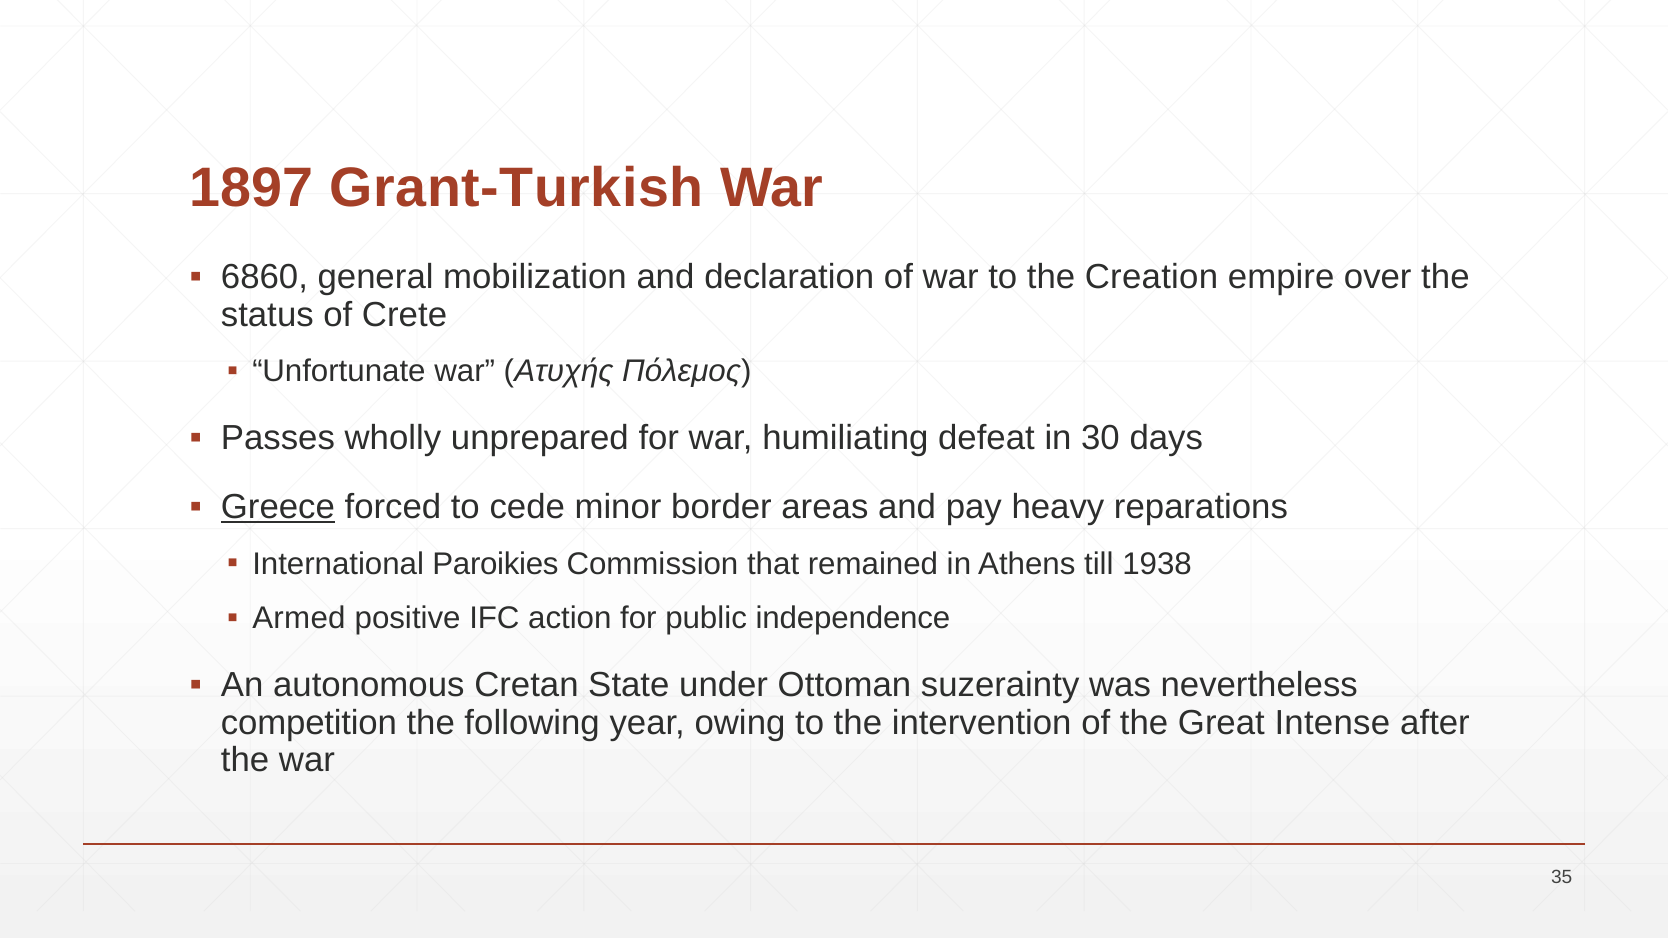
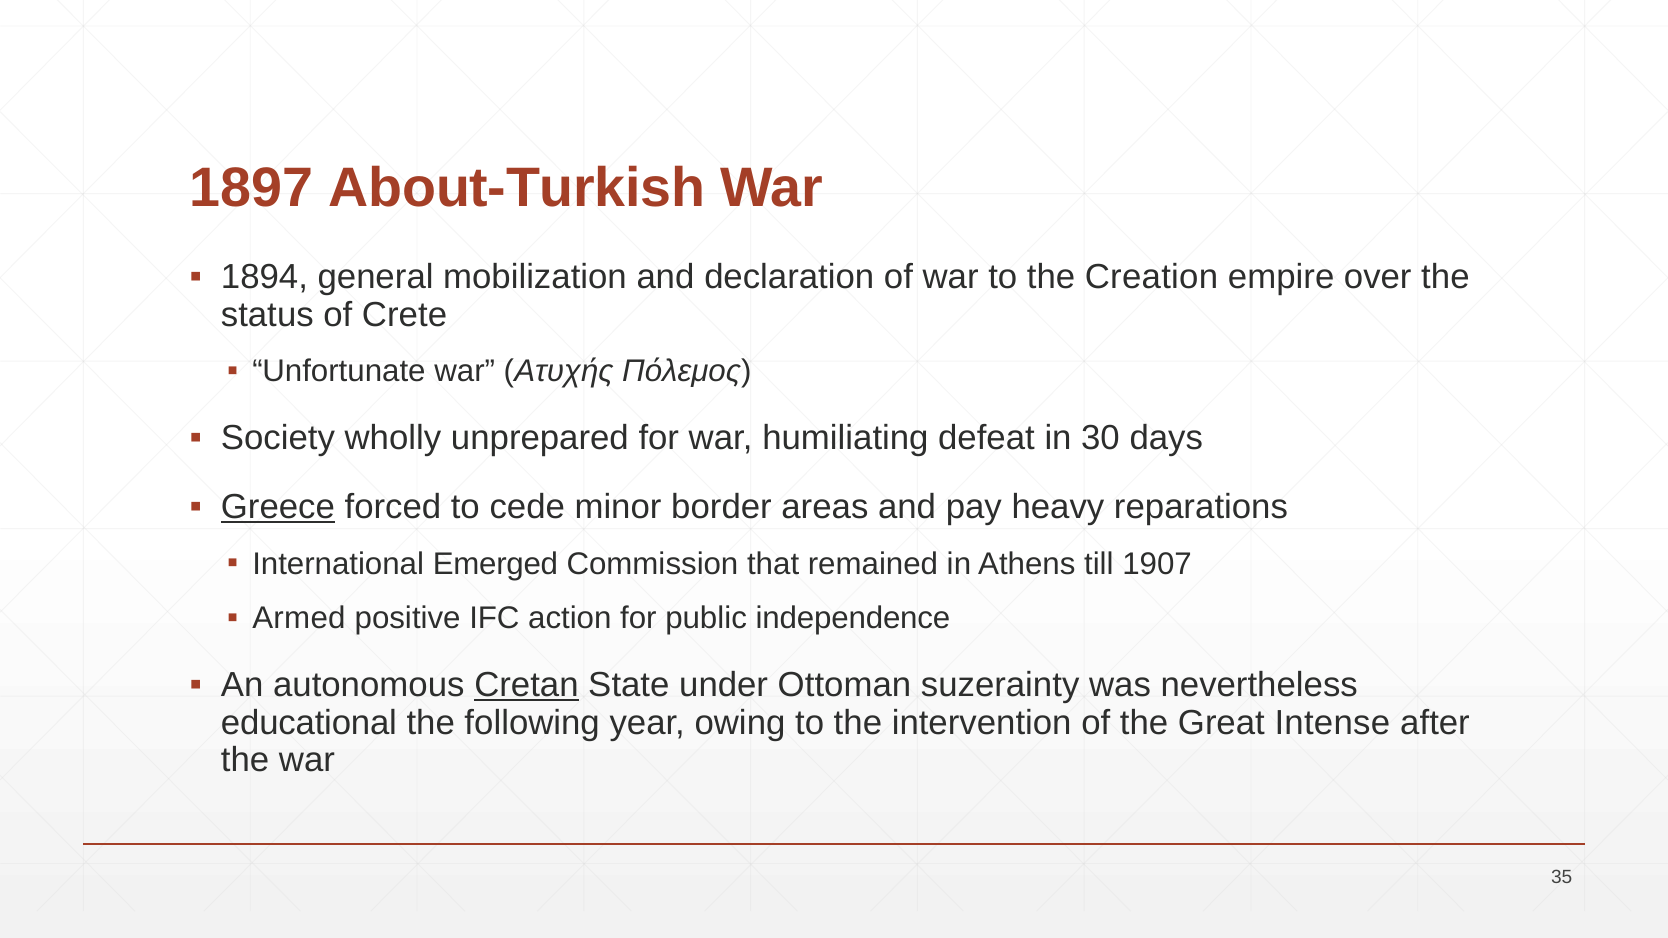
Grant-Turkish: Grant-Turkish -> About-Turkish
6860: 6860 -> 1894
Passes: Passes -> Society
Paroikies: Paroikies -> Emerged
1938: 1938 -> 1907
Cretan underline: none -> present
competition: competition -> educational
